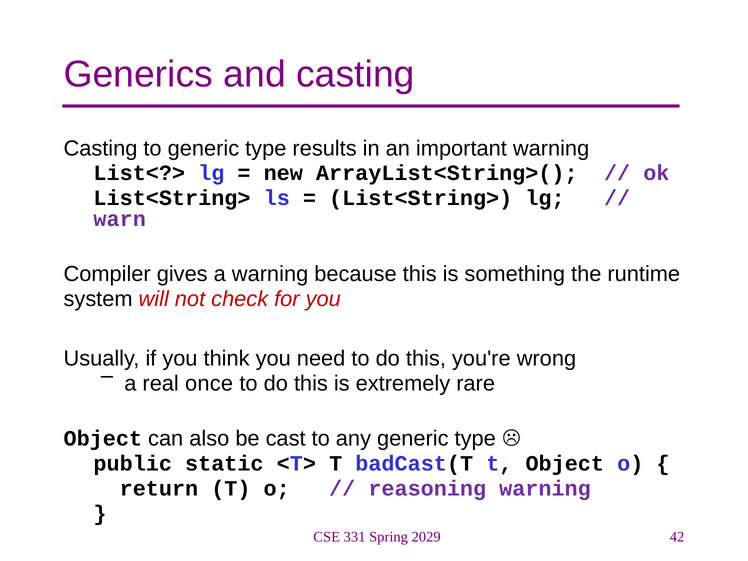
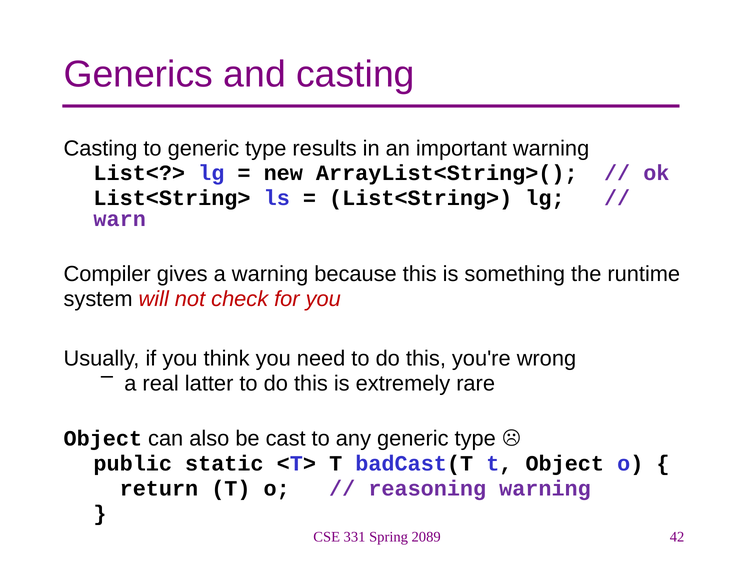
once: once -> latter
2029: 2029 -> 2089
